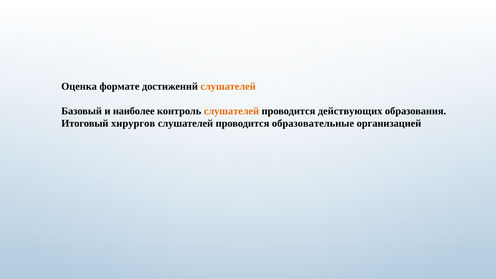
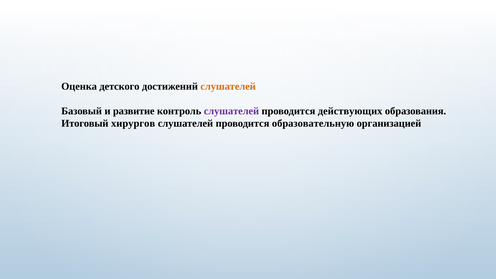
формате: формате -> детского
наиболее: наиболее -> развитие
слушателей at (231, 111) colour: orange -> purple
образовательные: образовательные -> образовательную
